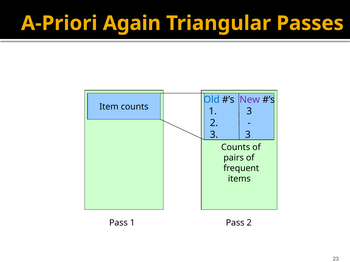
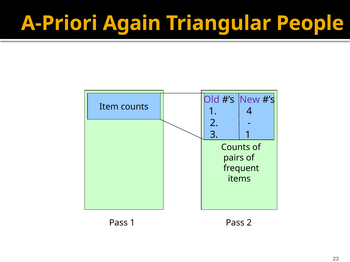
Passes: Passes -> People
Old colour: blue -> purple
1 3: 3 -> 4
3 at (248, 135): 3 -> 1
